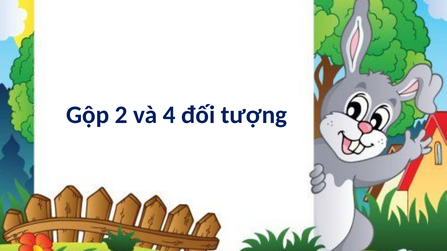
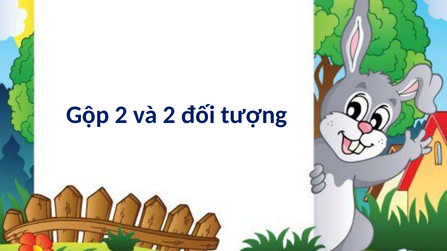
và 4: 4 -> 2
